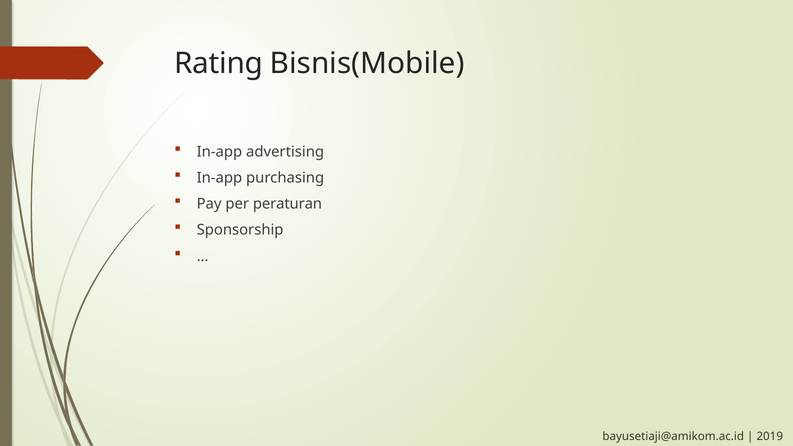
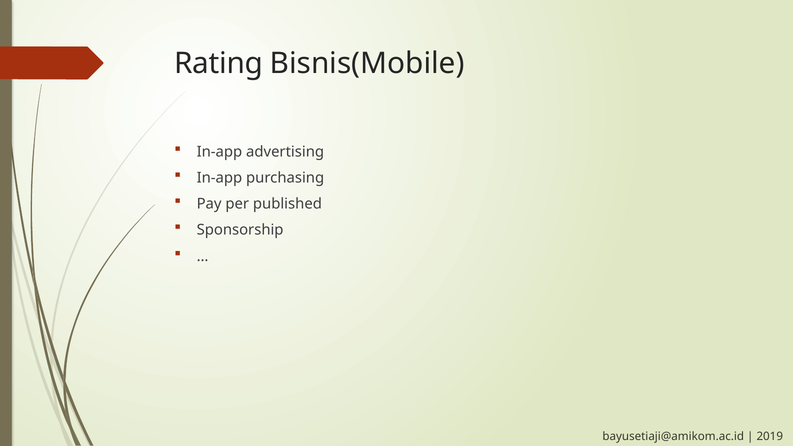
peraturan: peraturan -> published
